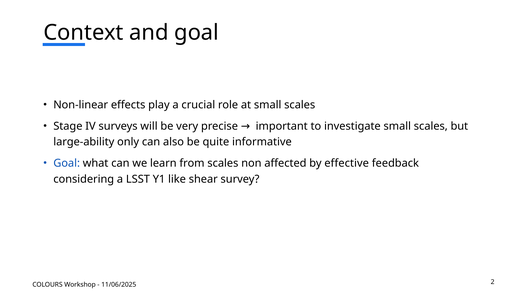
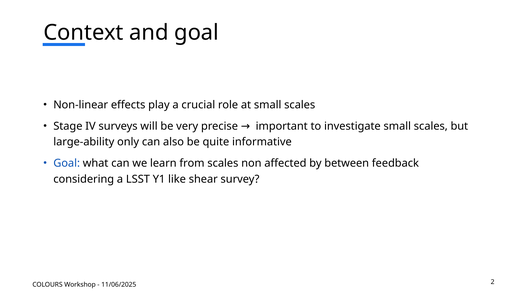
effective: effective -> between
